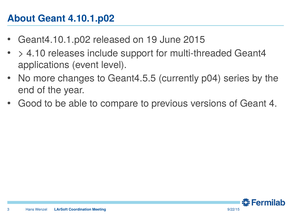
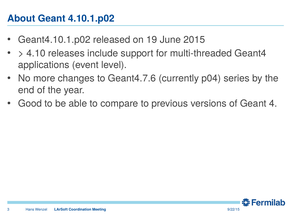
Geant4.5.5: Geant4.5.5 -> Geant4.7.6
